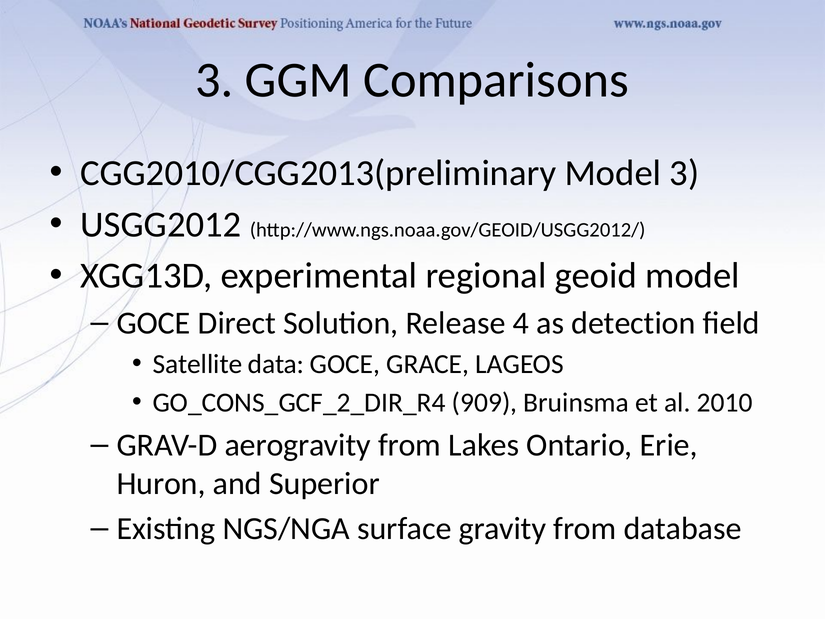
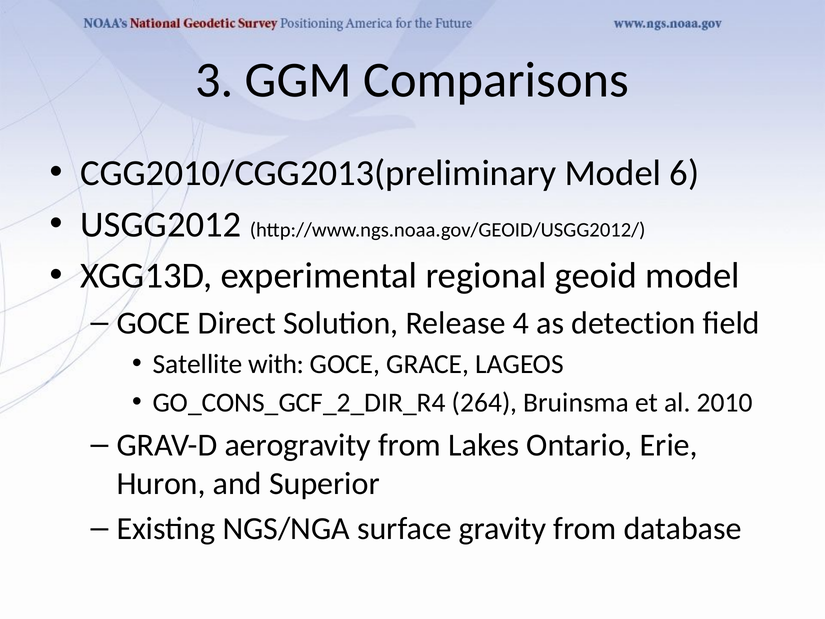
Model 3: 3 -> 6
data: data -> with
909: 909 -> 264
